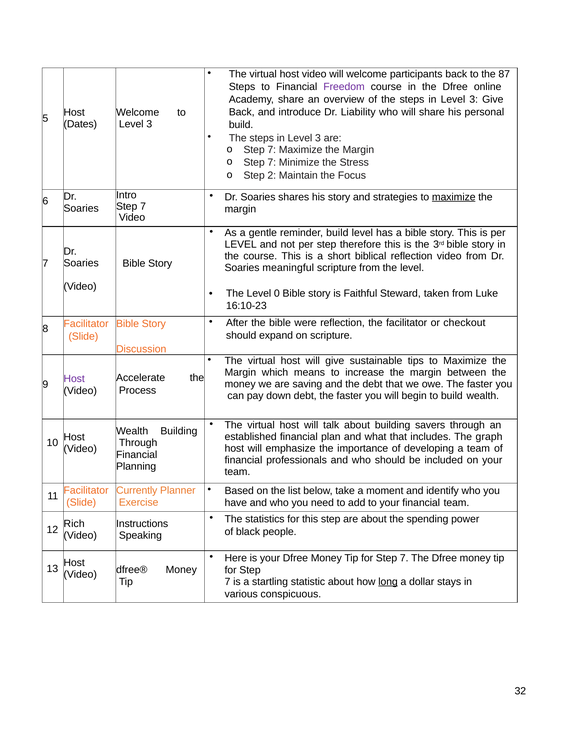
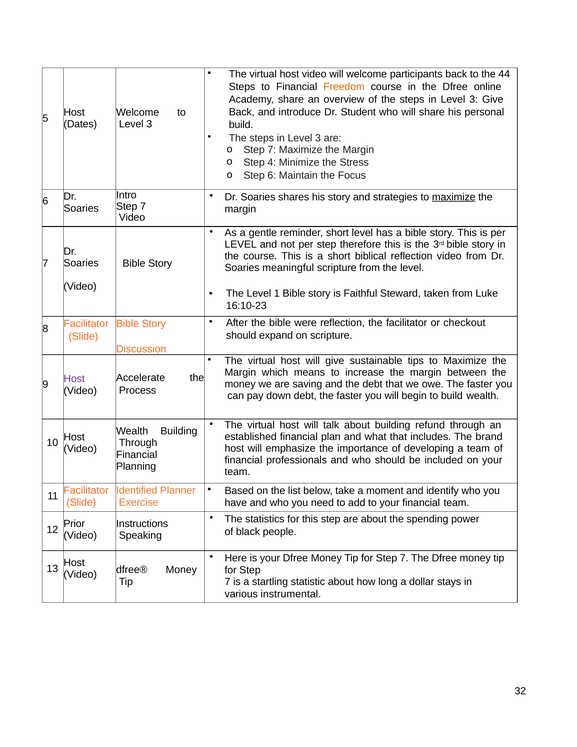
87: 87 -> 44
Freedom colour: purple -> orange
Liability: Liability -> Student
7 at (272, 162): 7 -> 4
Step 2: 2 -> 6
reminder build: build -> short
0: 0 -> 1
savers: savers -> refund
graph: graph -> brand
Currently: Currently -> Identified
Rich: Rich -> Prior
long underline: present -> none
conspicuous: conspicuous -> instrumental
